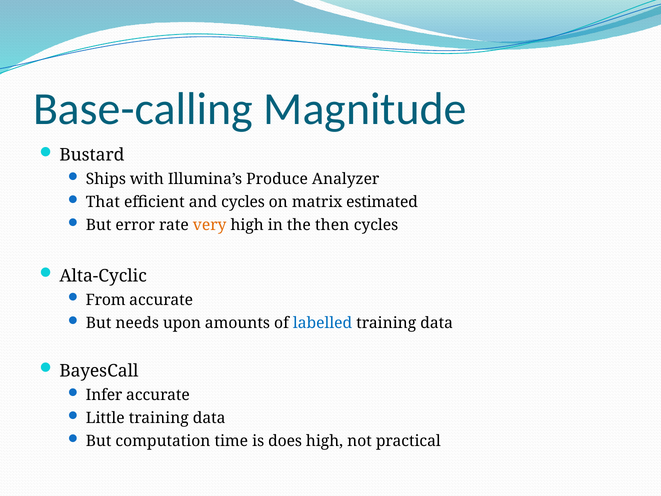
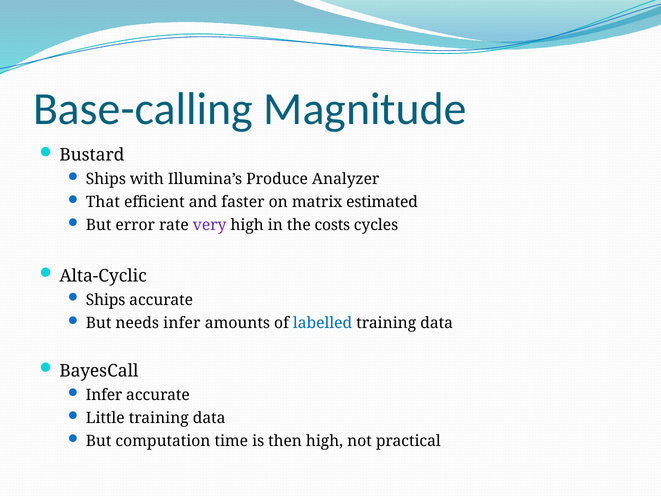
and cycles: cycles -> faster
very colour: orange -> purple
then: then -> costs
From at (106, 300): From -> Ships
needs upon: upon -> infer
does: does -> then
